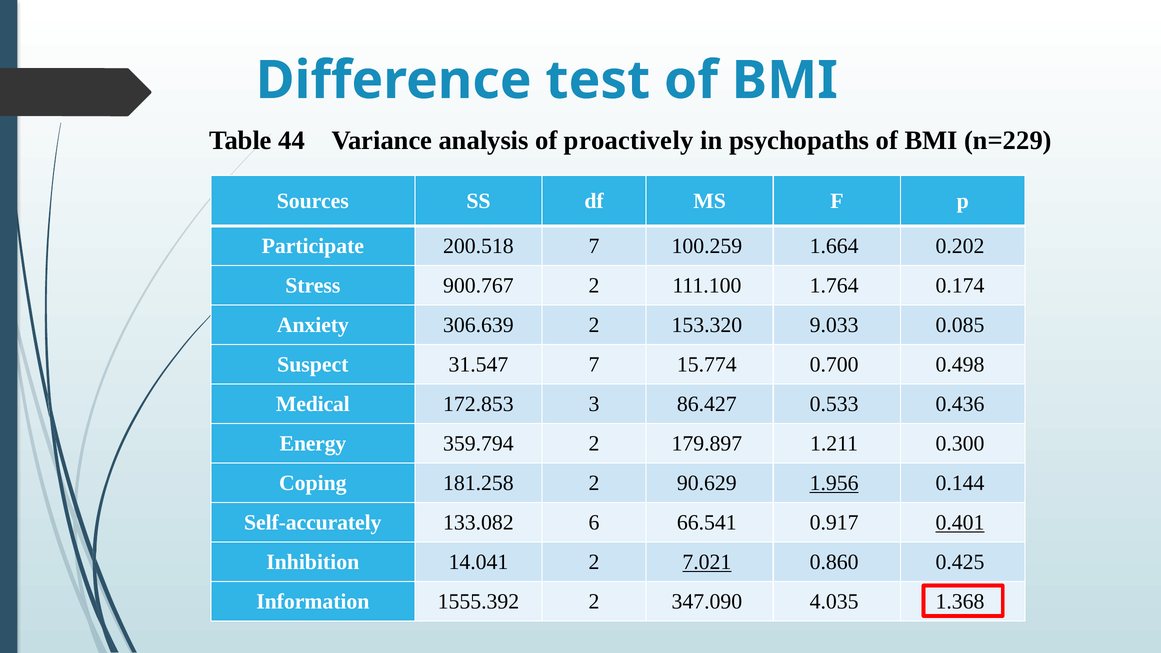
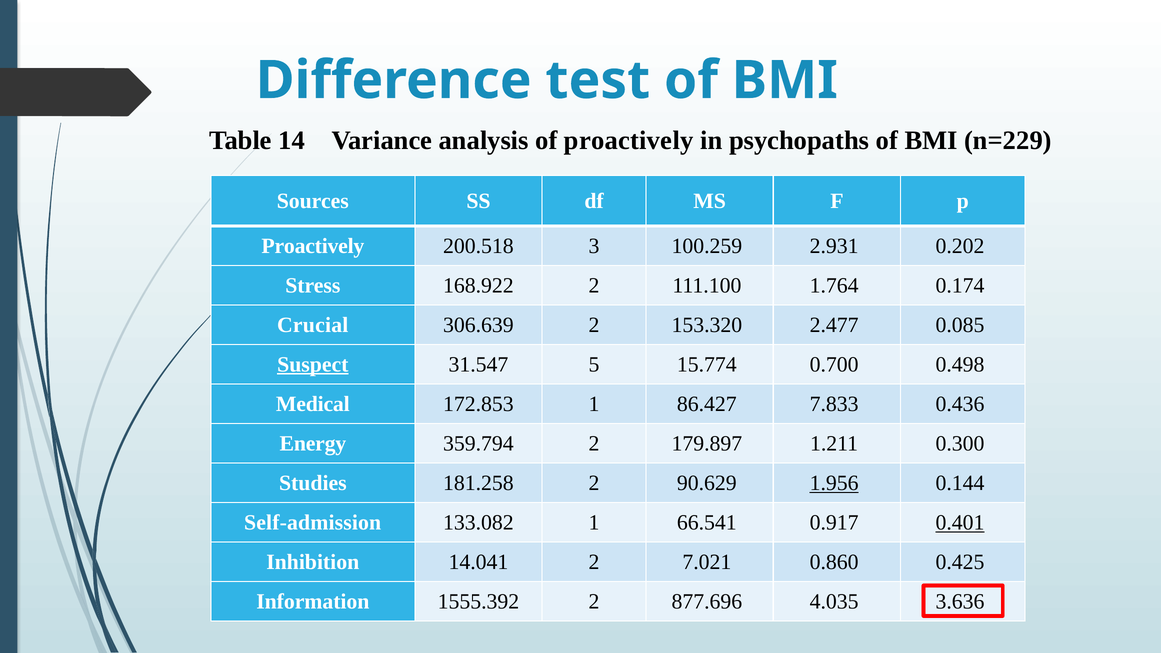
44: 44 -> 14
Participate at (313, 246): Participate -> Proactively
200.518 7: 7 -> 3
1.664: 1.664 -> 2.931
900.767: 900.767 -> 168.922
Anxiety: Anxiety -> Crucial
9.033: 9.033 -> 2.477
Suspect underline: none -> present
31.547 7: 7 -> 5
172.853 3: 3 -> 1
0.533: 0.533 -> 7.833
Coping: Coping -> Studies
Self-accurately: Self-accurately -> Self-admission
133.082 6: 6 -> 1
7.021 underline: present -> none
347.090: 347.090 -> 877.696
1.368: 1.368 -> 3.636
